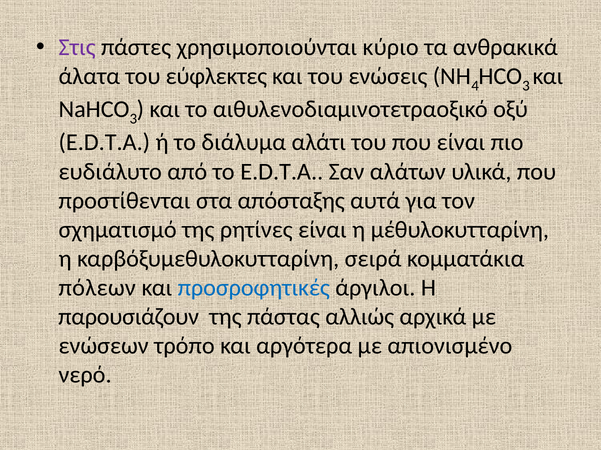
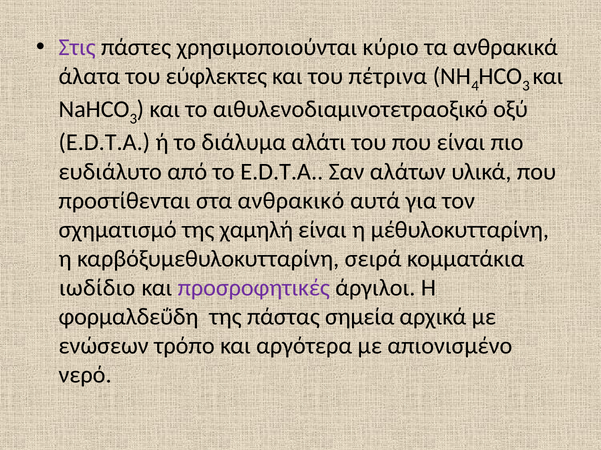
ενώσεις: ενώσεις -> πέτρινα
απόσταξης: απόσταξης -> ανθρακικό
ρητίνες: ρητίνες -> χαμηλή
πόλεων: πόλεων -> ιωδίδιο
προσροφητικές colour: blue -> purple
παρουσιάζουν: παρουσιάζουν -> φορμαλδεΰδη
αλλιώς: αλλιώς -> σημεία
